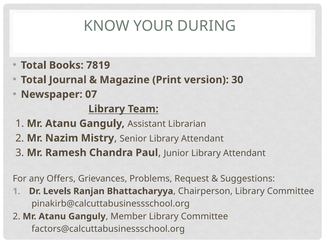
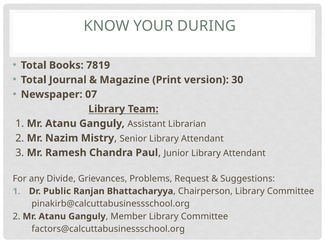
Offers: Offers -> Divide
Levels: Levels -> Public
